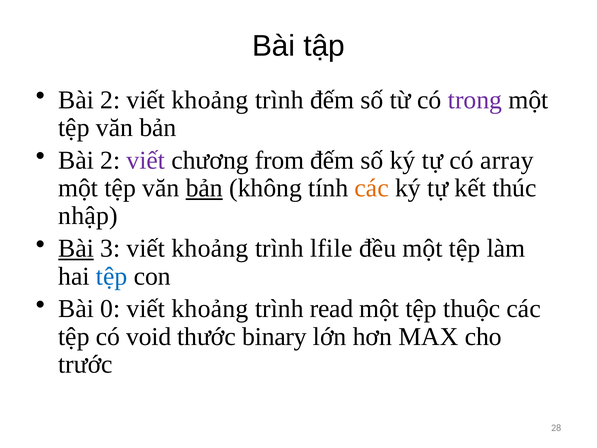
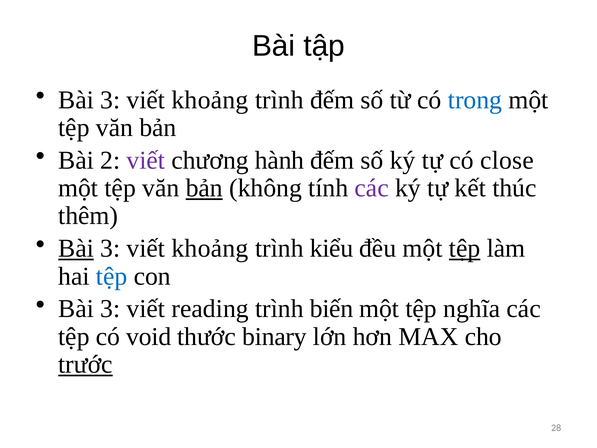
2 at (110, 100): 2 -> 3
trong colour: purple -> blue
from: from -> hành
array: array -> close
các at (372, 188) colour: orange -> purple
nhập: nhập -> thêm
lfile: lfile -> kiểu
tệp at (465, 248) underline: none -> present
0 at (110, 309): 0 -> 3
khoảng at (210, 309): khoảng -> reading
read: read -> biến
thuộc: thuộc -> nghĩa
trước underline: none -> present
